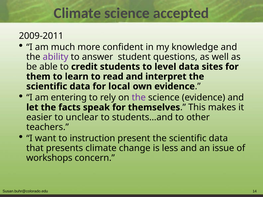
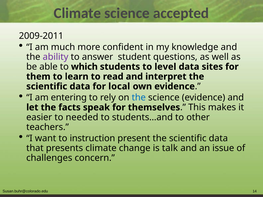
credit: credit -> which
the at (139, 98) colour: purple -> blue
unclear: unclear -> needed
less: less -> talk
workshops: workshops -> challenges
